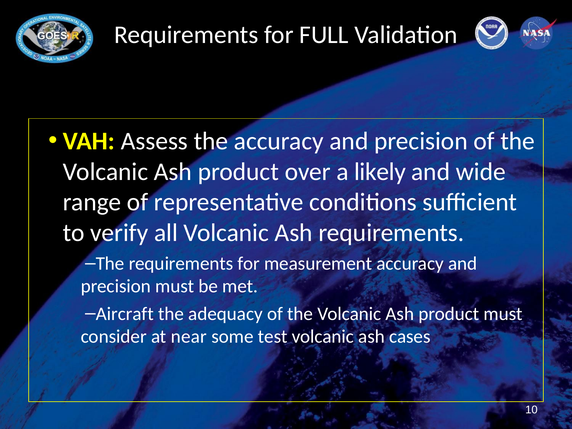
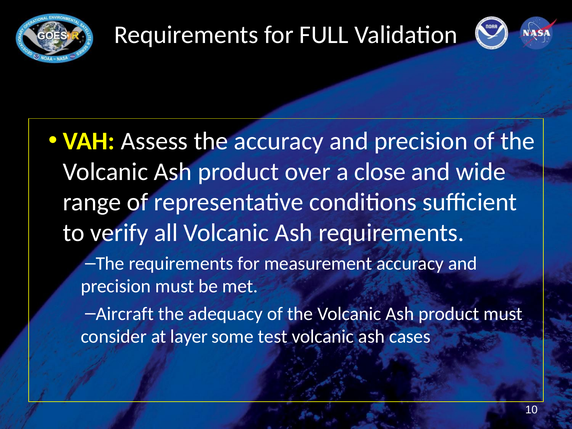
likely: likely -> close
near: near -> layer
